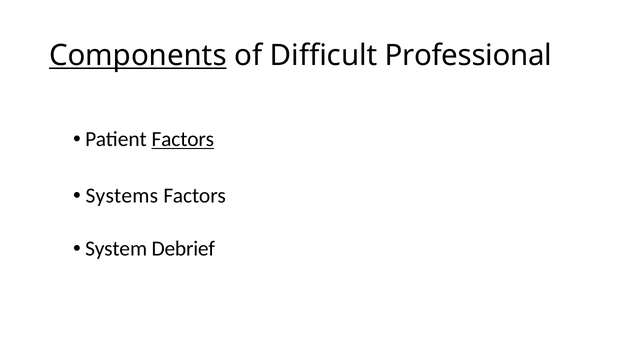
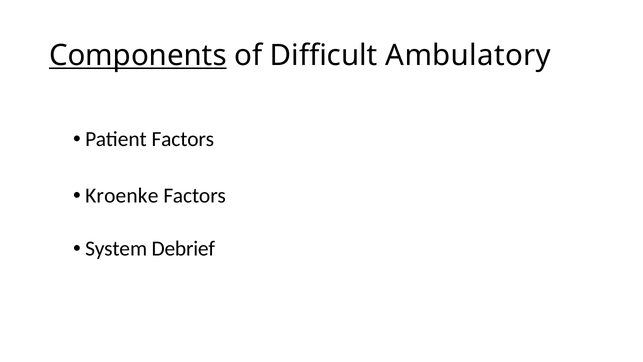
Professional: Professional -> Ambulatory
Factors at (183, 139) underline: present -> none
Systems: Systems -> Kroenke
